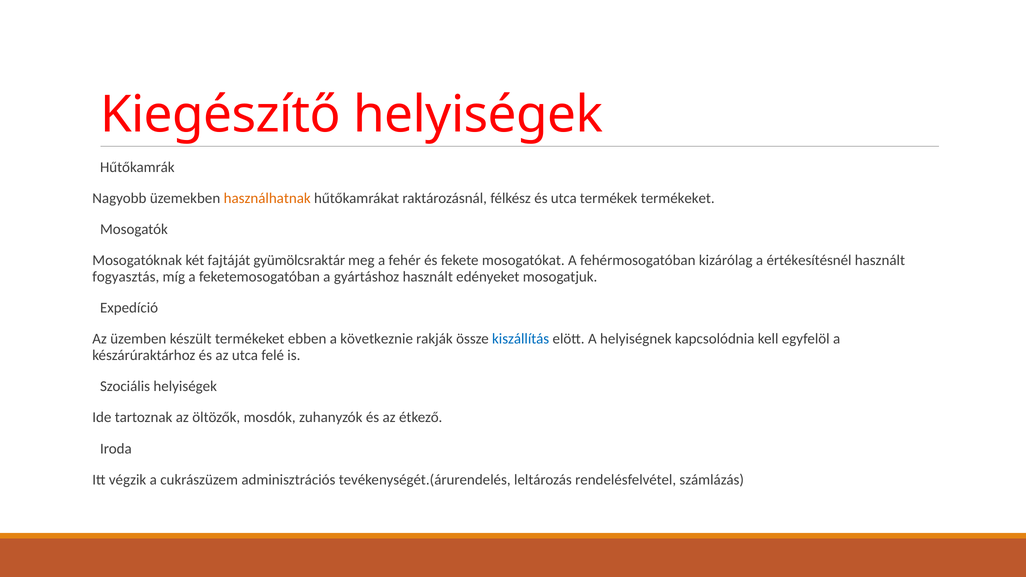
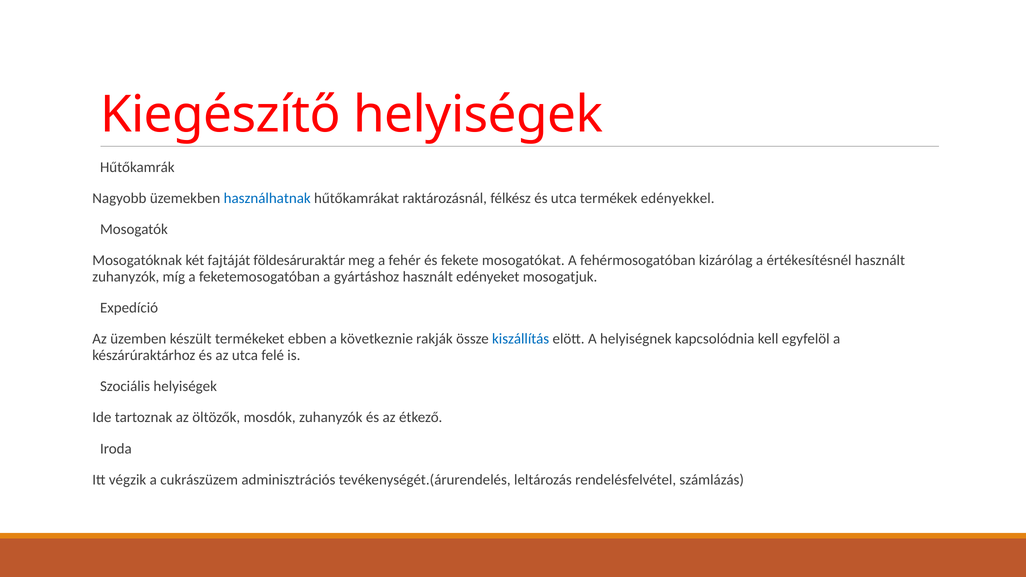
használhatnak colour: orange -> blue
termékek termékeket: termékeket -> edényekkel
gyümölcsraktár: gyümölcsraktár -> földesáruraktár
fogyasztás at (126, 277): fogyasztás -> zuhanyzók
